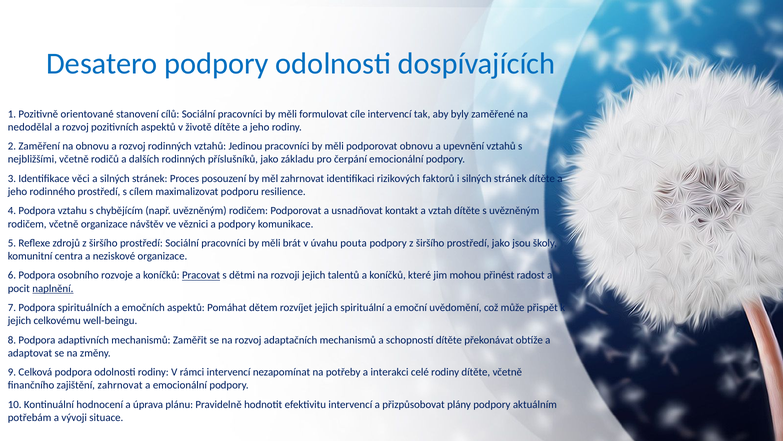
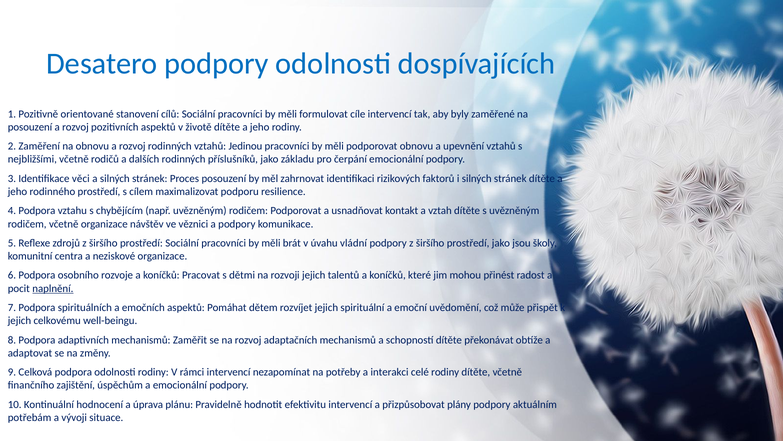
nedodělal at (30, 127): nedodělal -> posouzení
pouta: pouta -> vládní
Pracovat underline: present -> none
zajištění zahrnovat: zahrnovat -> úspěchům
